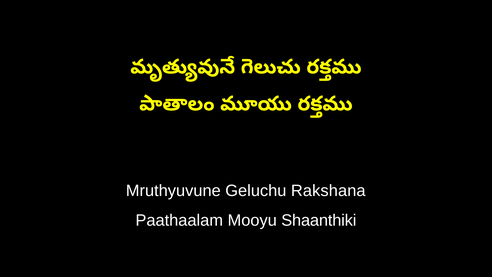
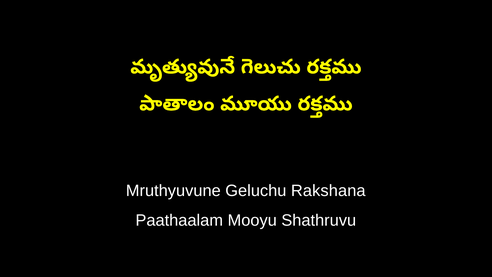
Shaanthiki: Shaanthiki -> Shathruvu
